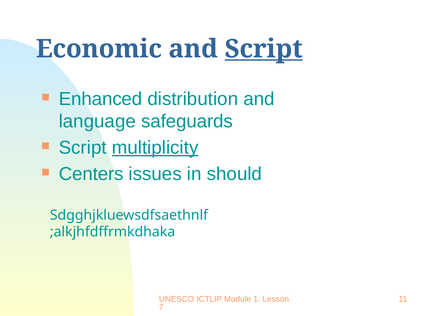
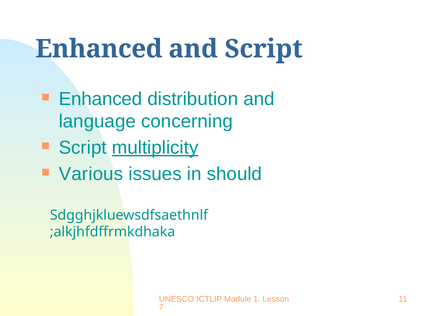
Economic at (99, 49): Economic -> Enhanced
Script at (264, 49) underline: present -> none
safeguards: safeguards -> concerning
Centers: Centers -> Various
